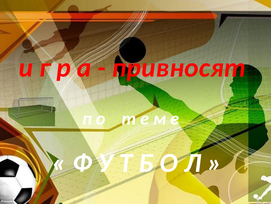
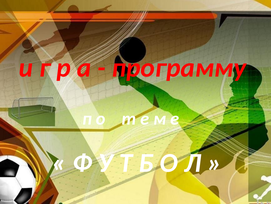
привносят: привносят -> программу
